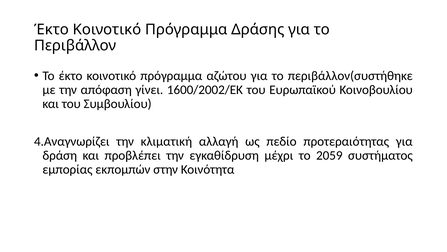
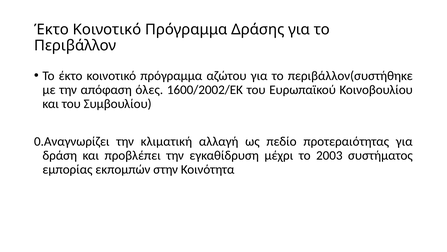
γίνει: γίνει -> όλες
4.Αναγνωρίζει: 4.Αναγνωρίζει -> 0.Αναγνωρίζει
2059: 2059 -> 2003
